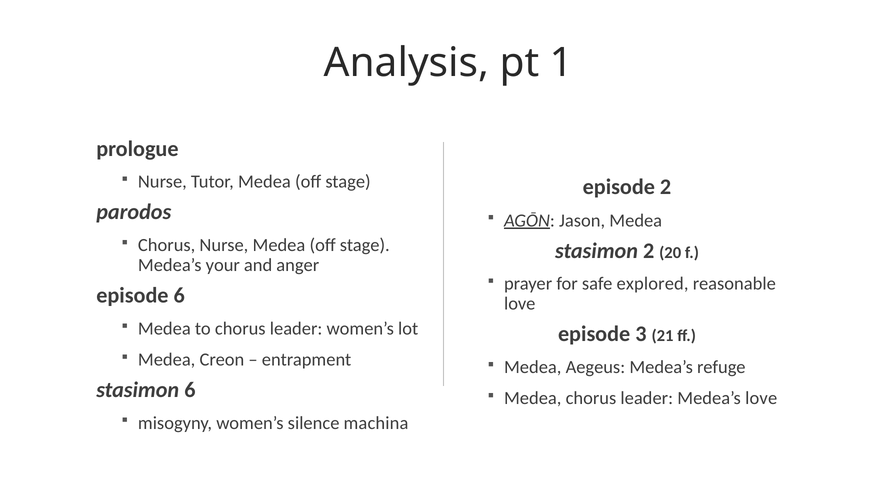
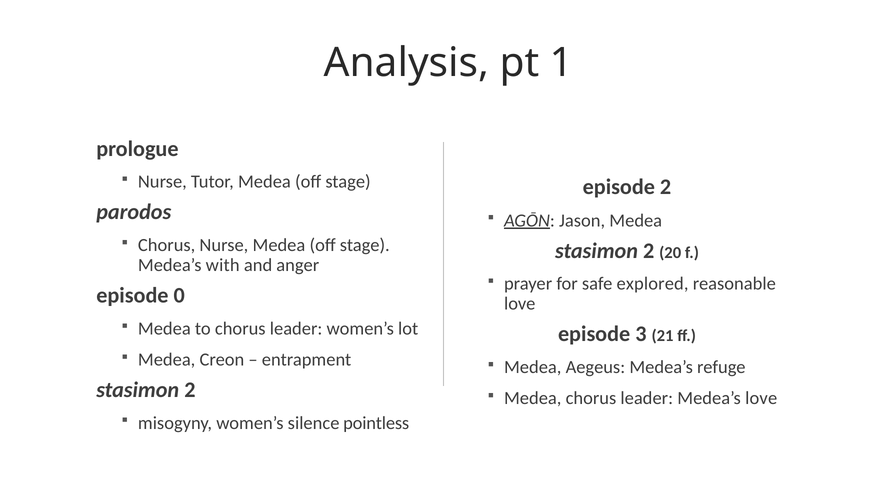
your: your -> with
episode 6: 6 -> 0
6 at (190, 390): 6 -> 2
machina: machina -> pointless
